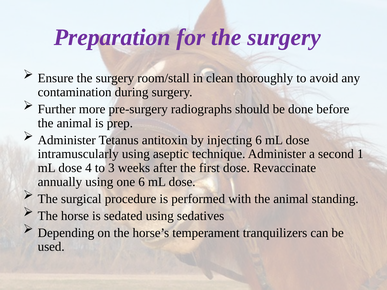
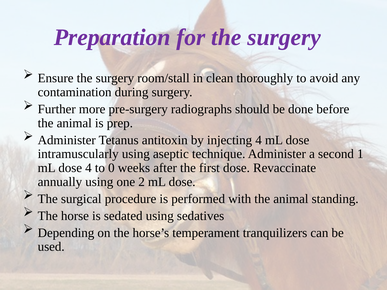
injecting 6: 6 -> 4
3: 3 -> 0
one 6: 6 -> 2
